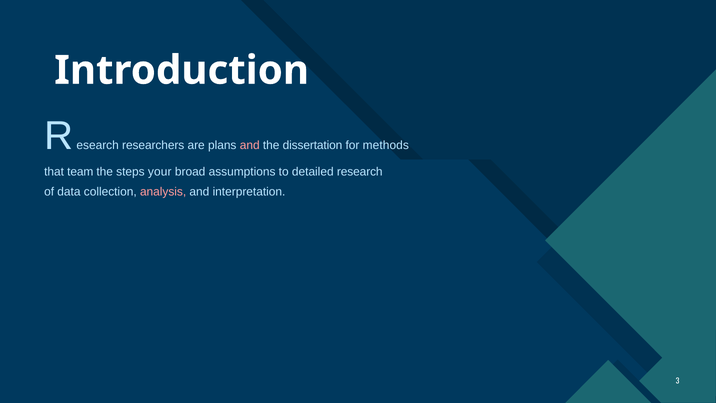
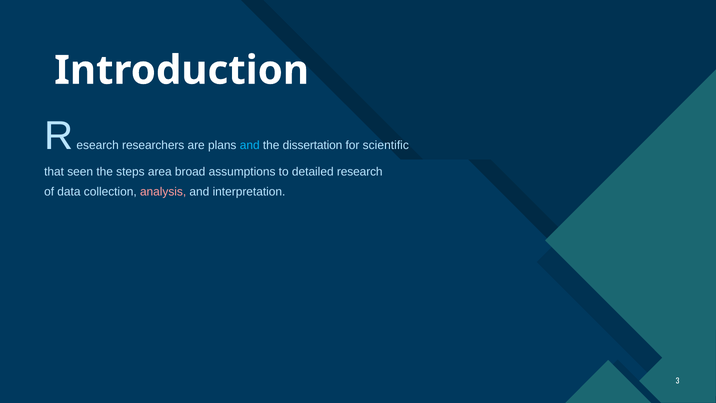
and at (250, 145) colour: pink -> light blue
methods: methods -> scientific
team: team -> seen
your: your -> area
